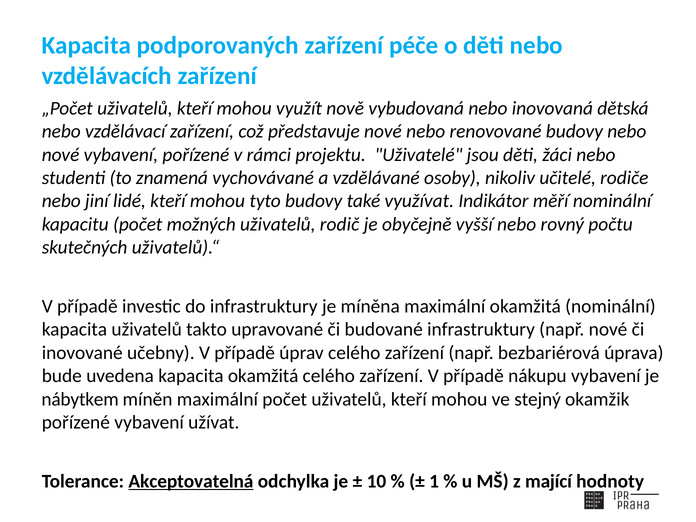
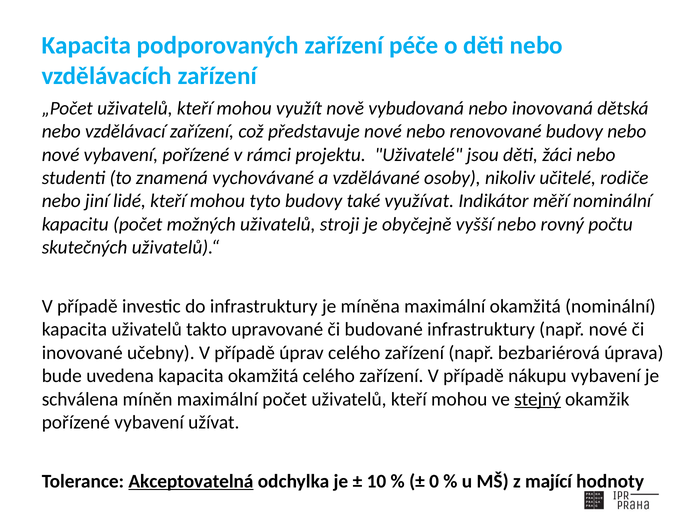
rodič: rodič -> stroji
nábytkem: nábytkem -> schválena
stejný underline: none -> present
1: 1 -> 0
